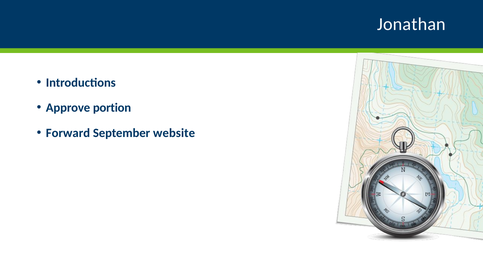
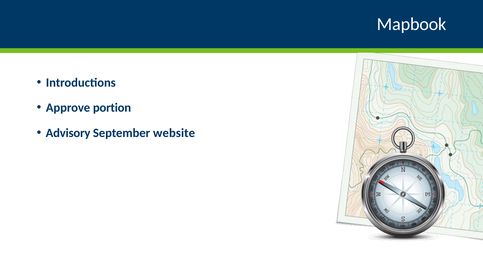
Jonathan: Jonathan -> Mapbook
Forward: Forward -> Advisory
